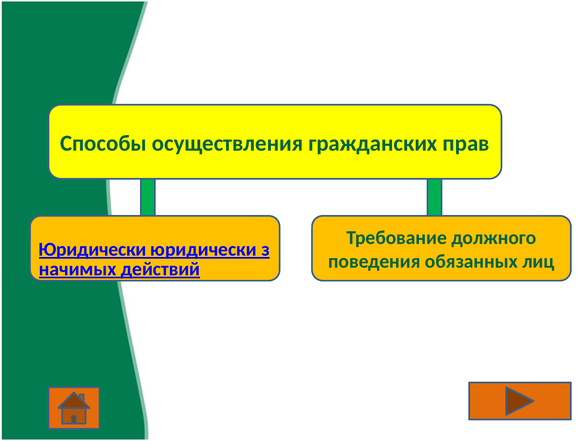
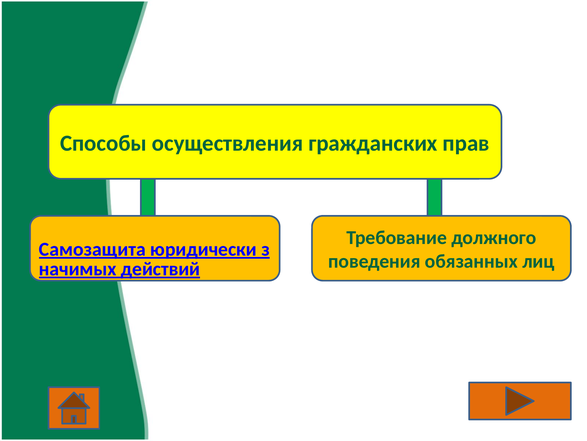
Юридически at (93, 249): Юридически -> Самозащита
